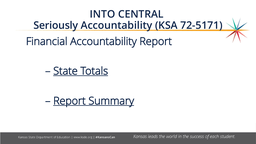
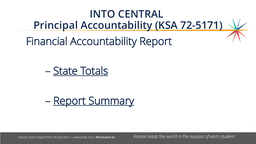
Seriously: Seriously -> Principal
